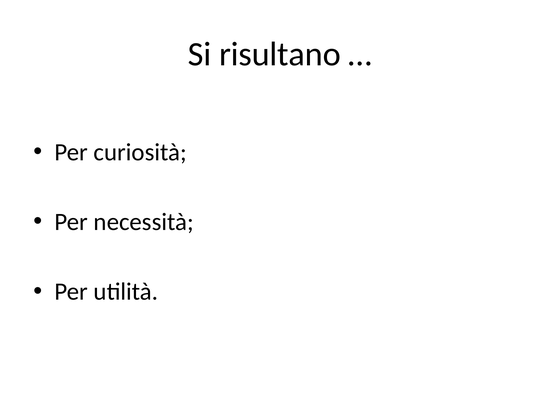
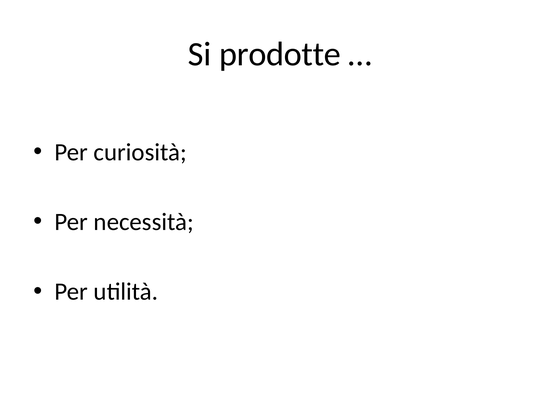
risultano: risultano -> prodotte
